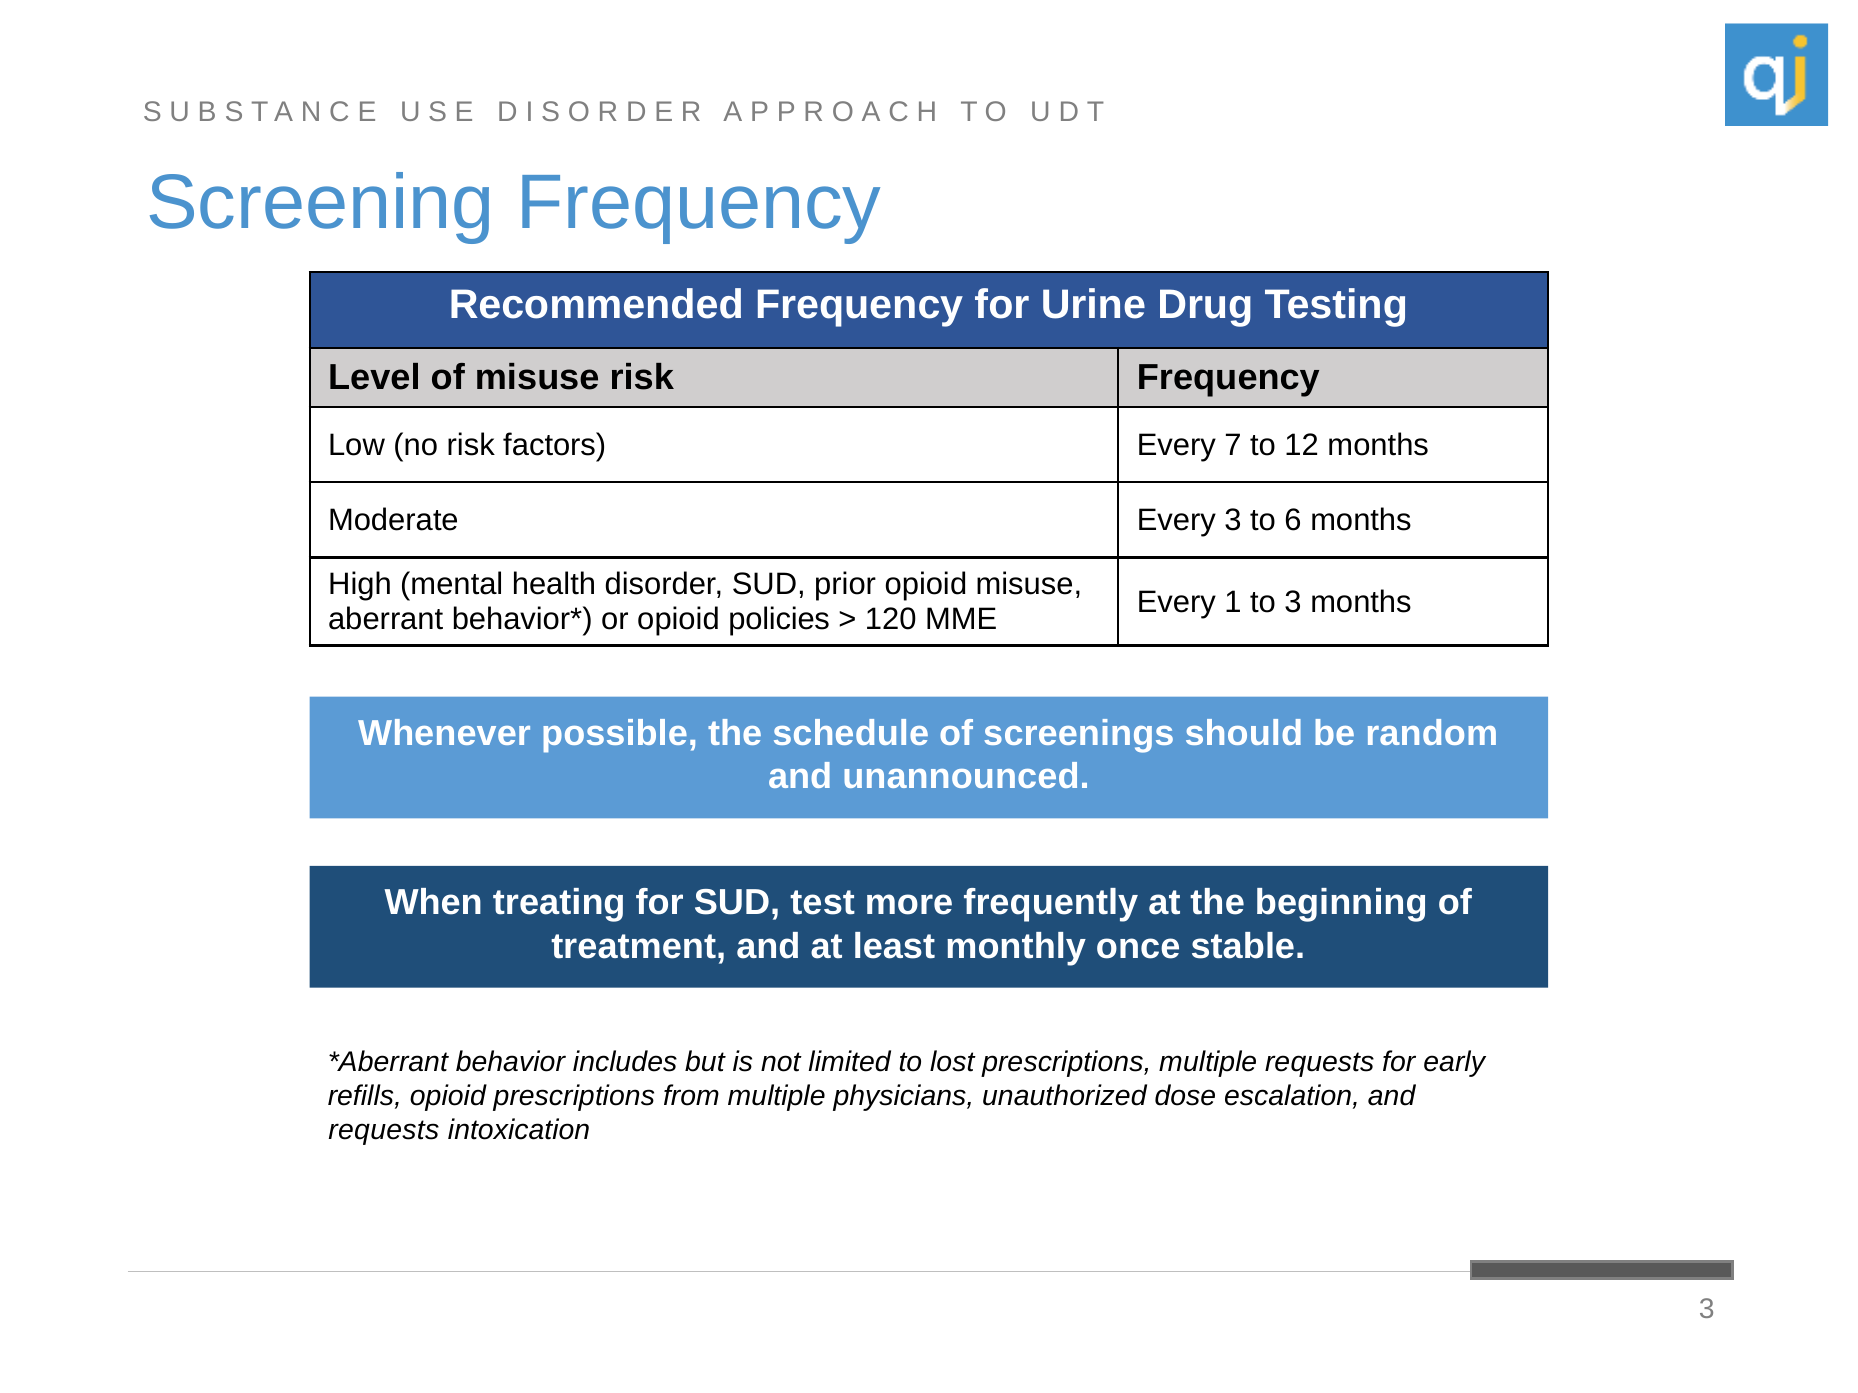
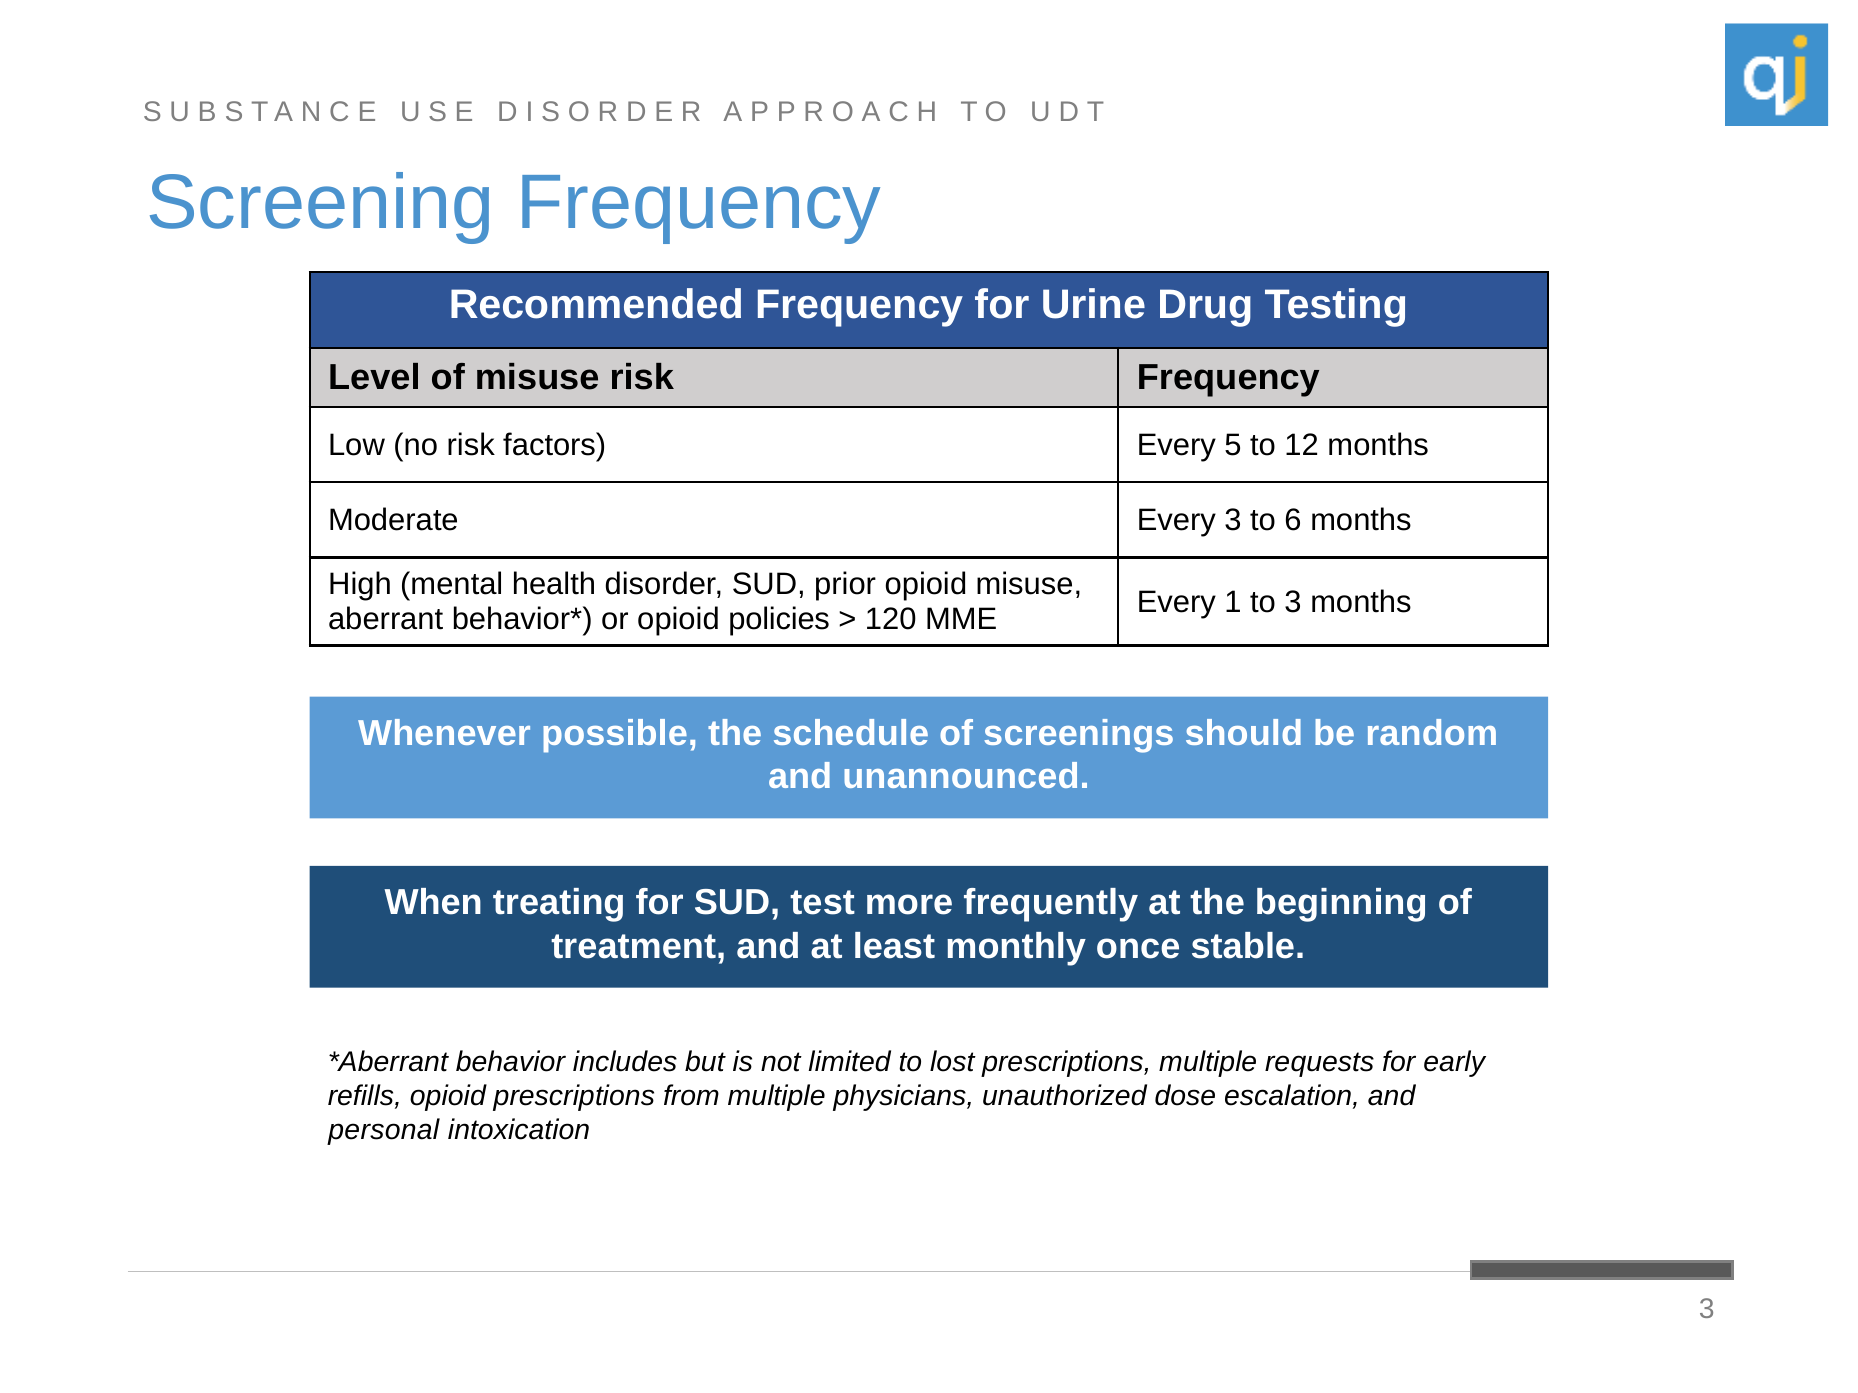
7: 7 -> 5
requests at (384, 1131): requests -> personal
